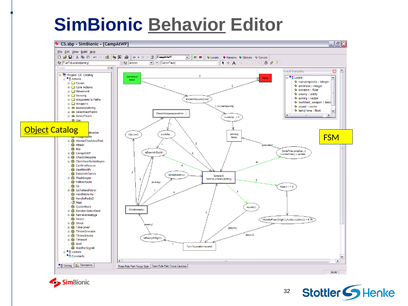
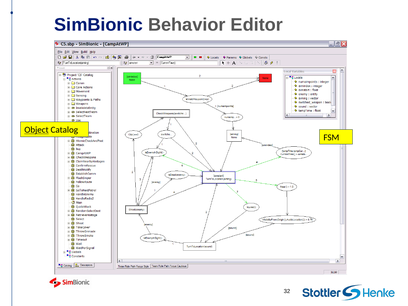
Behavior underline: present -> none
